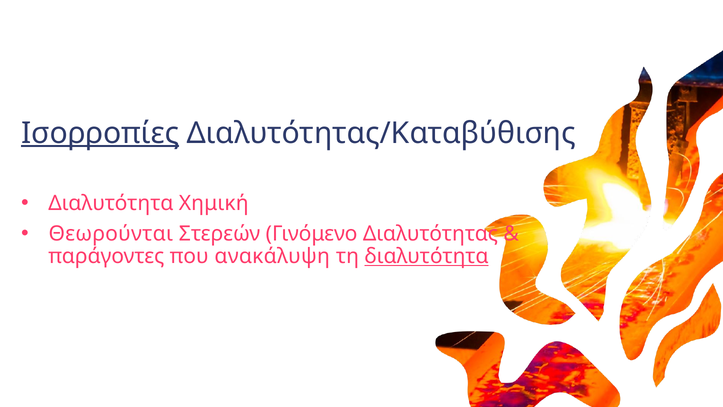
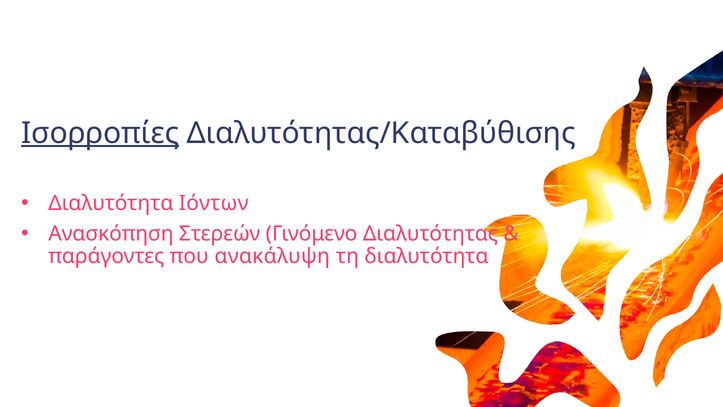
Χημική: Χημική -> Ιόντων
Θεωρούνται: Θεωρούνται -> Ανασκόπηση
διαλυτότητα at (427, 256) underline: present -> none
